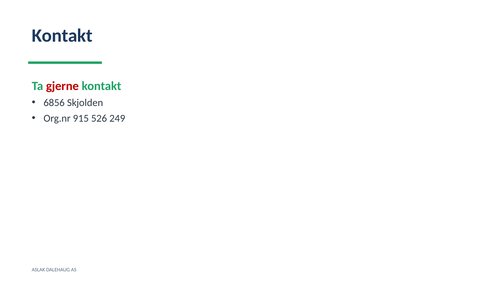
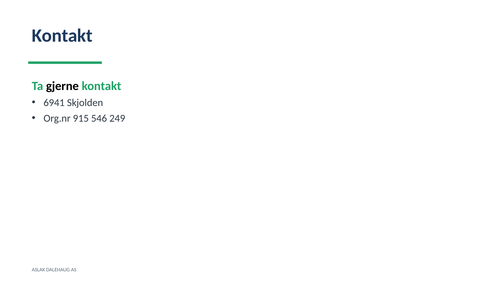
gjerne colour: red -> black
6856: 6856 -> 6941
526: 526 -> 546
